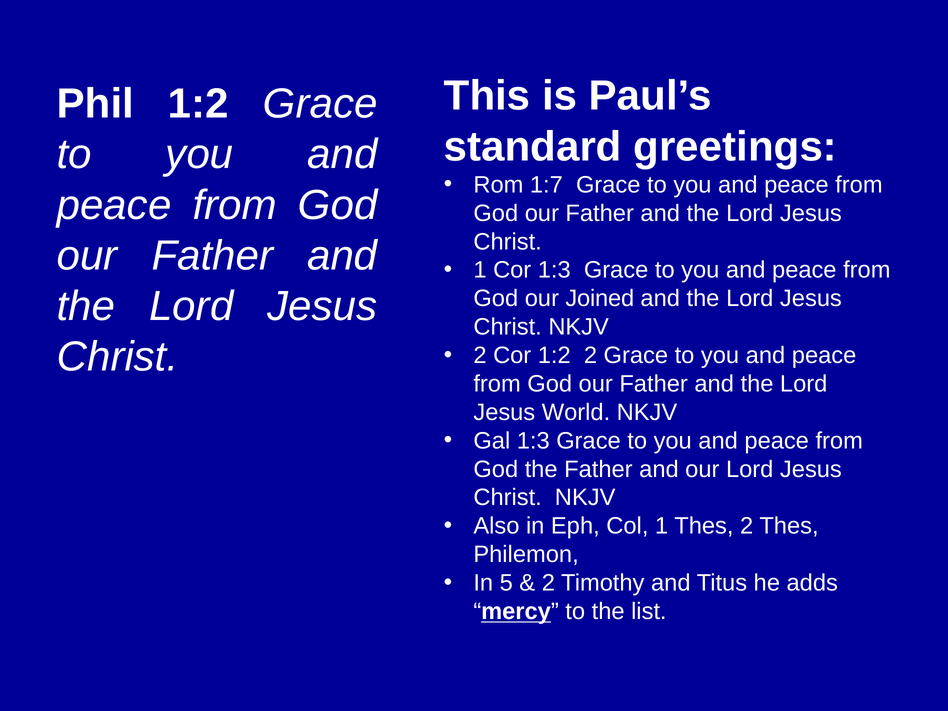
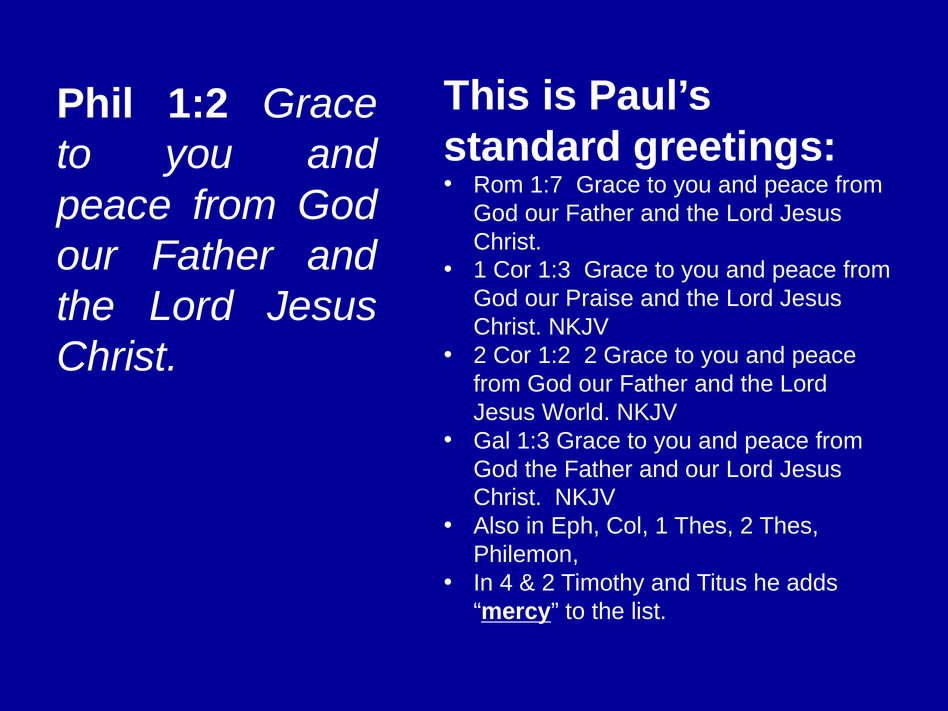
Joined: Joined -> Praise
5: 5 -> 4
